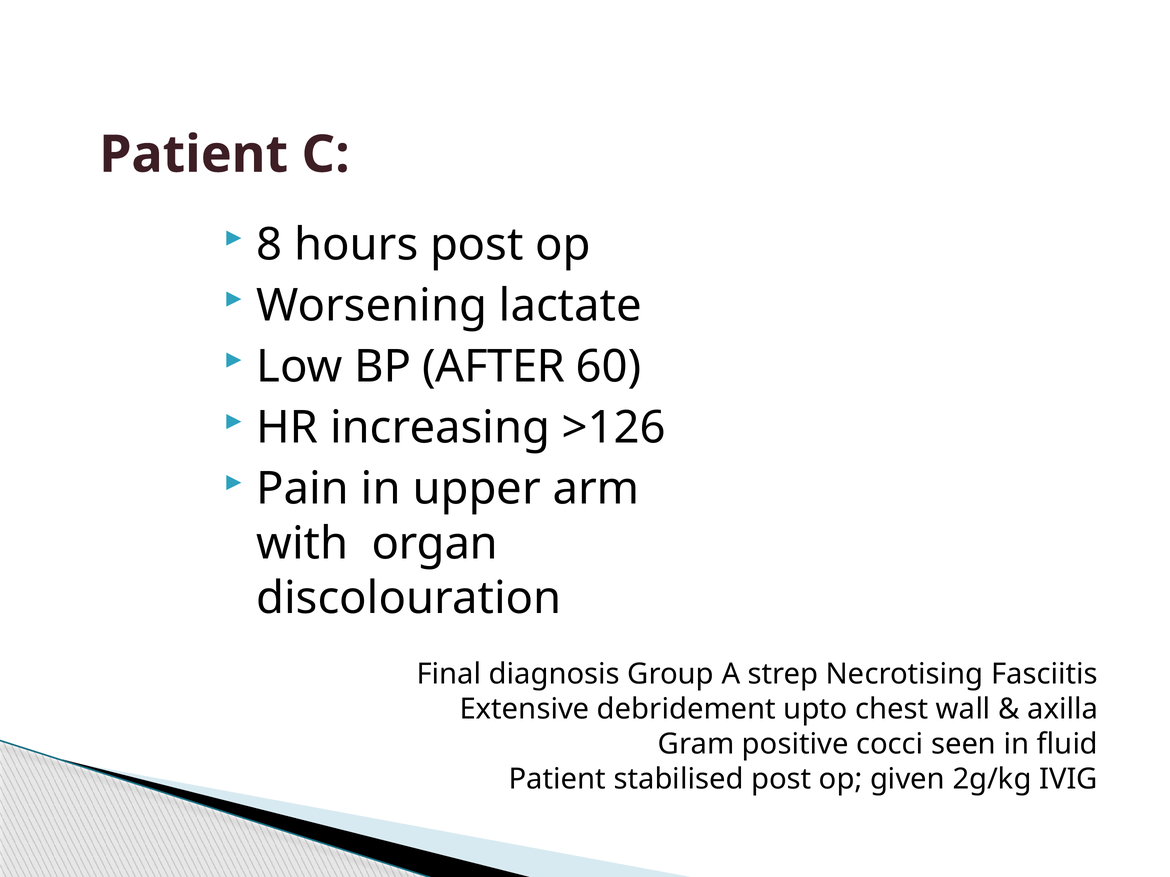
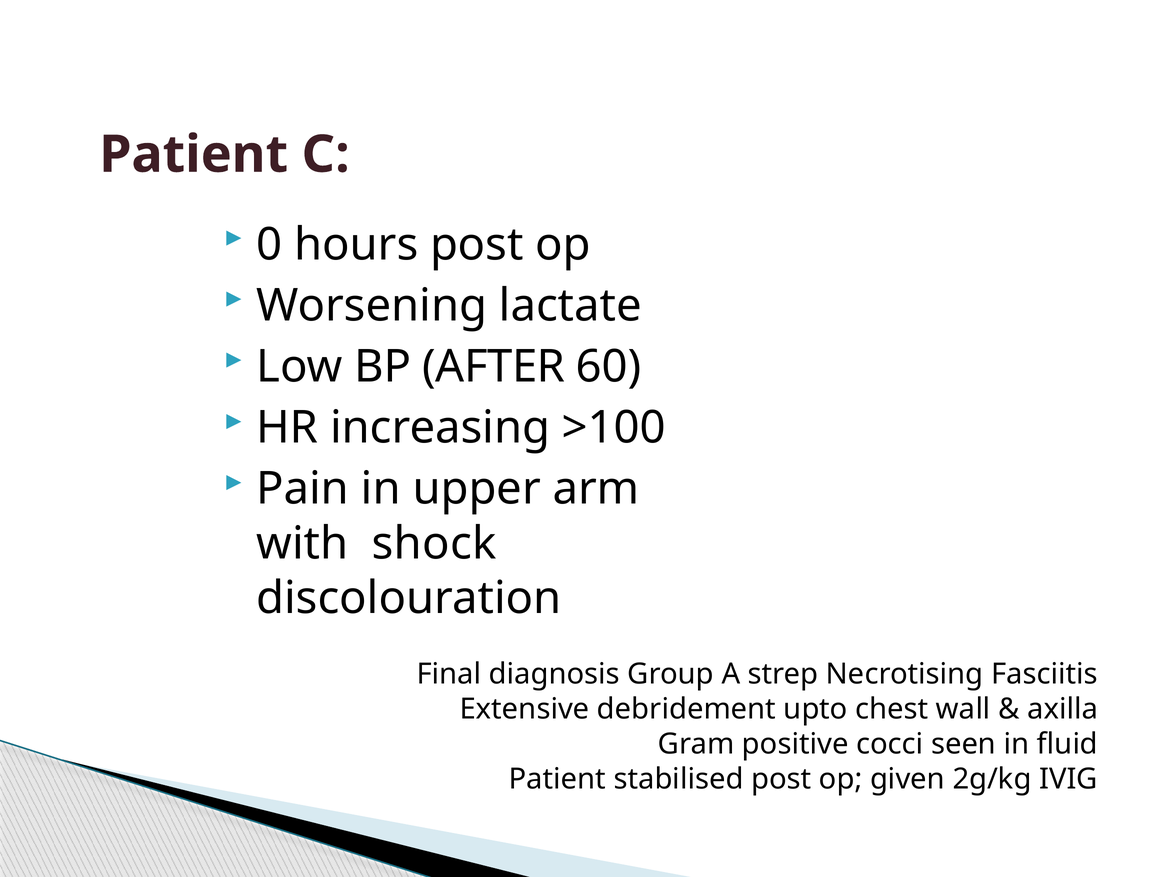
8: 8 -> 0
>126: >126 -> >100
organ: organ -> shock
